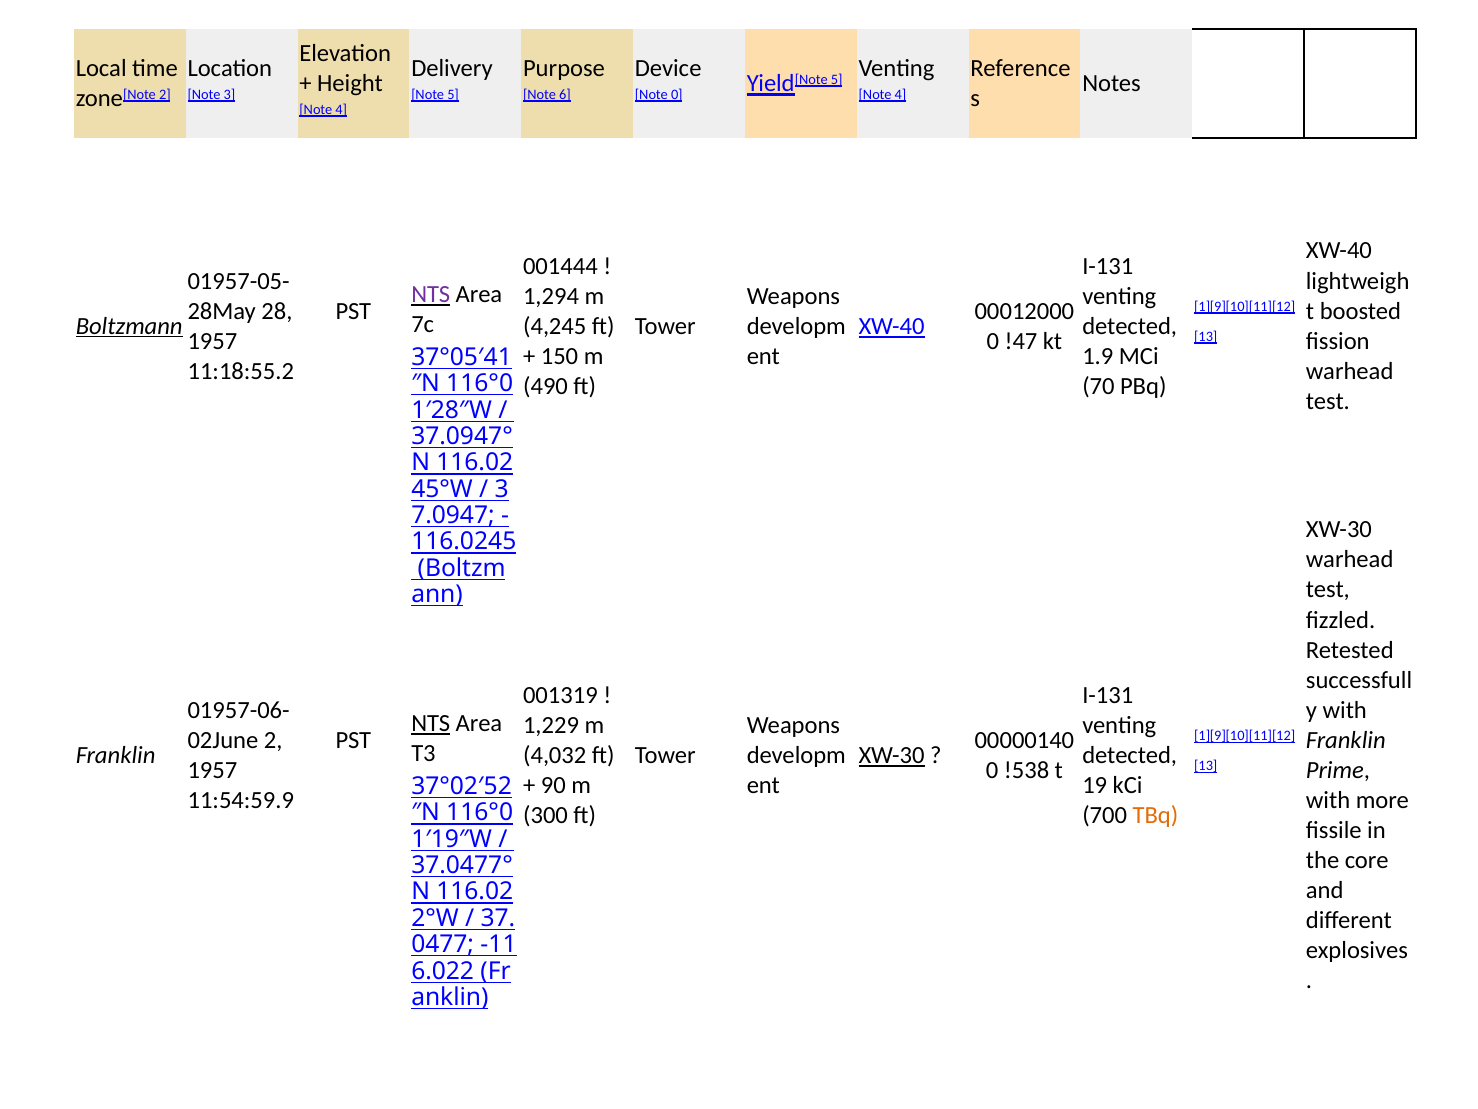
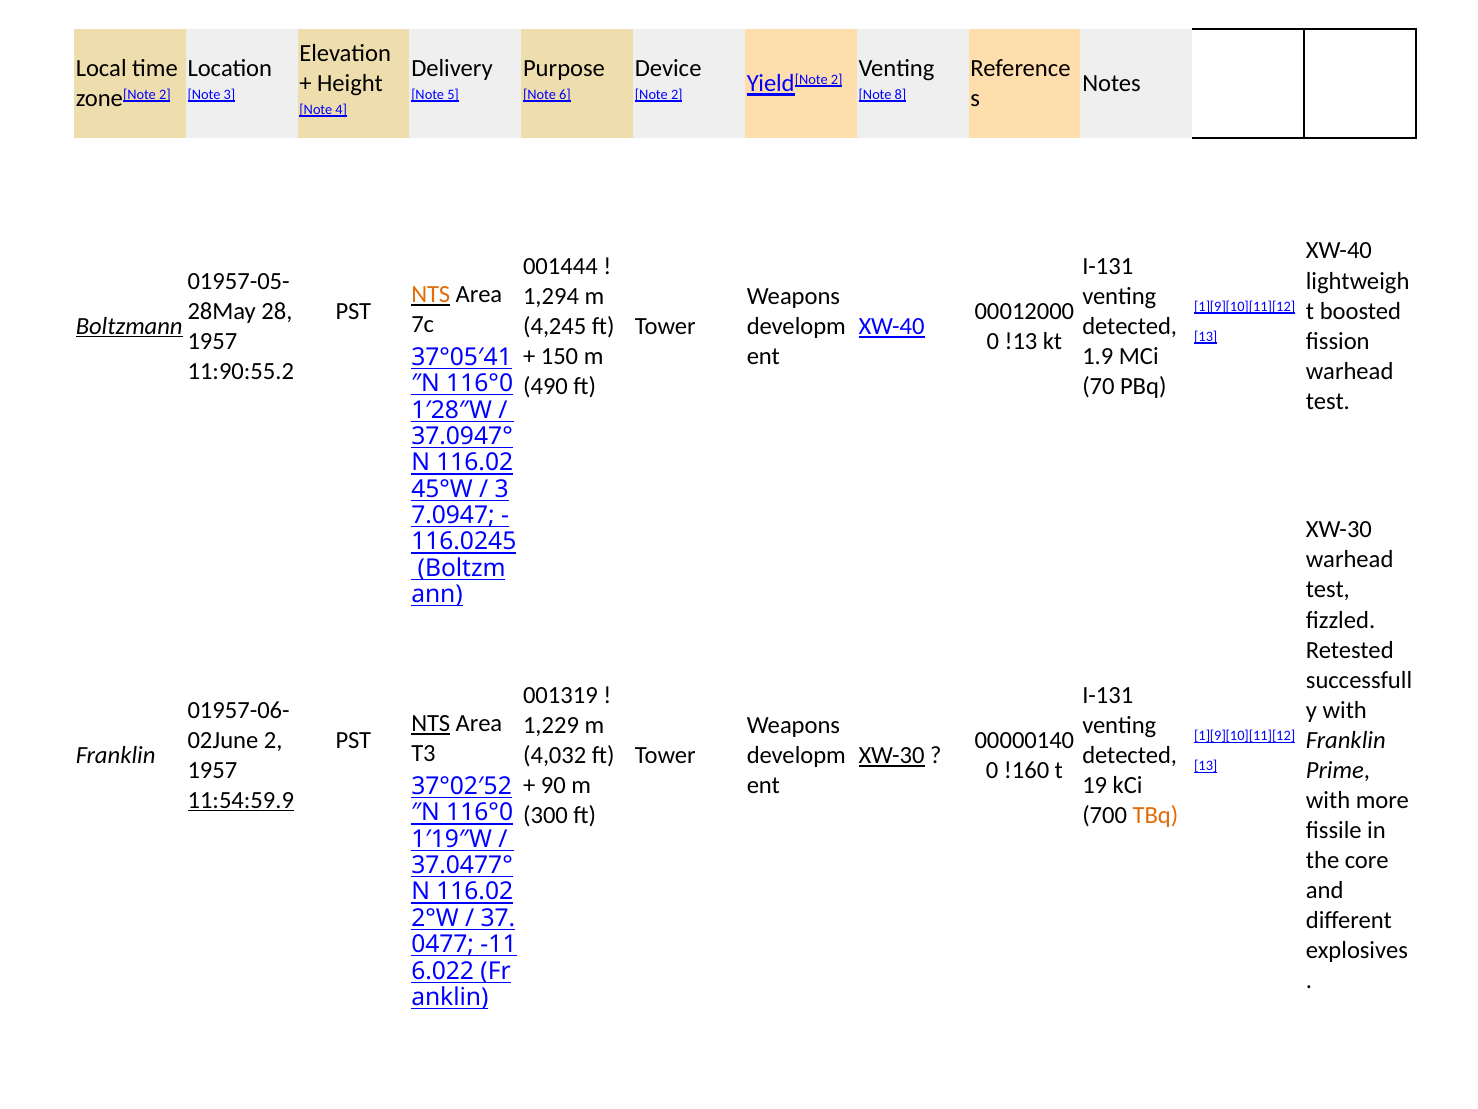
0 at (677, 95): 0 -> 2
Yield[Note 5: 5 -> 2
4 at (901, 95): 4 -> 8
NTS at (431, 294) colour: purple -> orange
!47: !47 -> !13
11:18:55.2: 11:18:55.2 -> 11:90:55.2
!538: !538 -> !160
11:54:59.9 underline: none -> present
